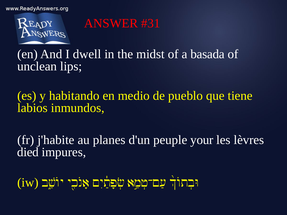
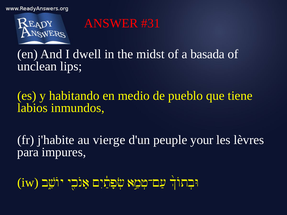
planes: planes -> vierge
died: died -> para
